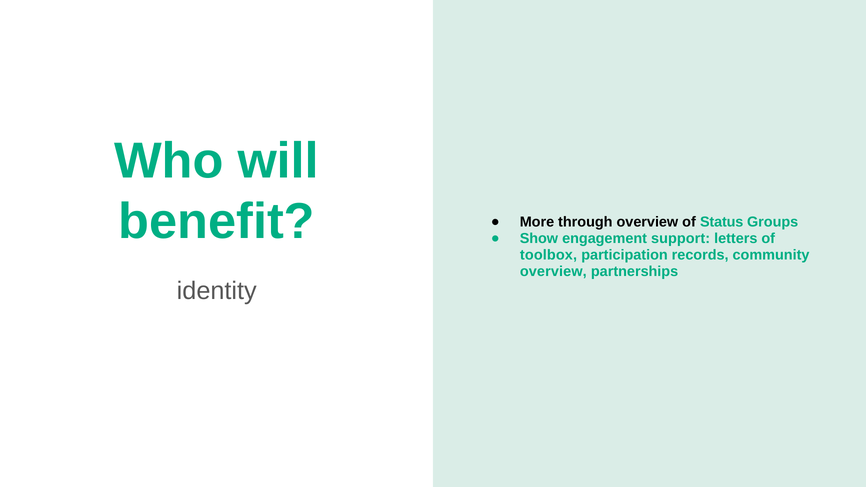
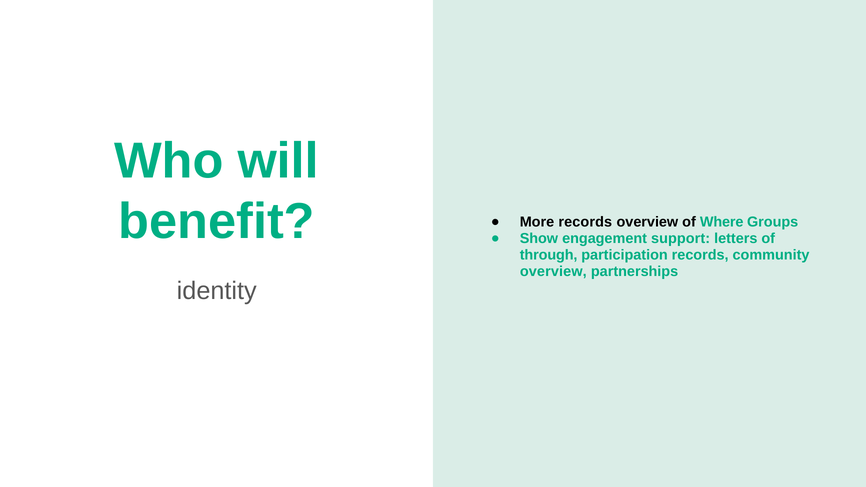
More through: through -> records
Status: Status -> Where
toolbox: toolbox -> through
